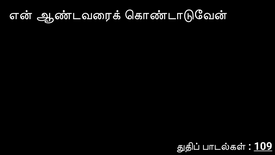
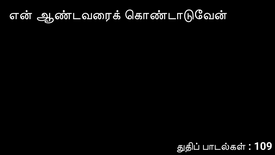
109 underline: present -> none
